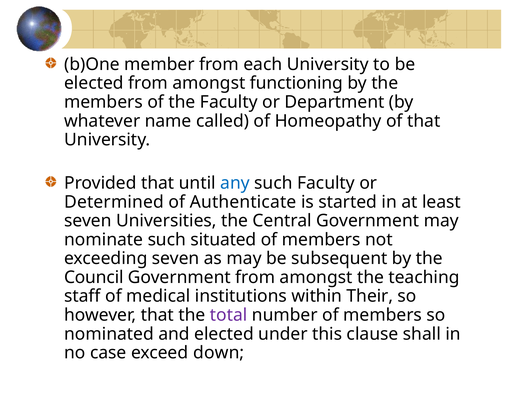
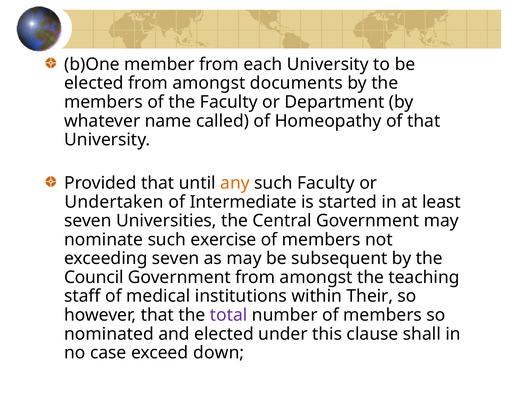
functioning: functioning -> documents
any colour: blue -> orange
Determined: Determined -> Undertaken
Authenticate: Authenticate -> Intermediate
situated: situated -> exercise
